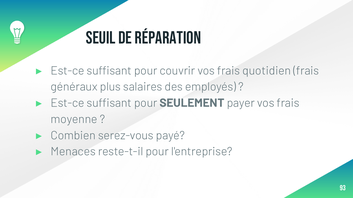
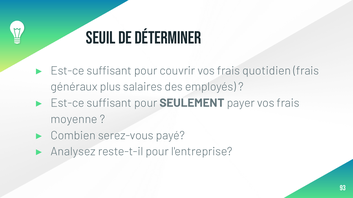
réparation: réparation -> déterminer
Menaces: Menaces -> Analysez
